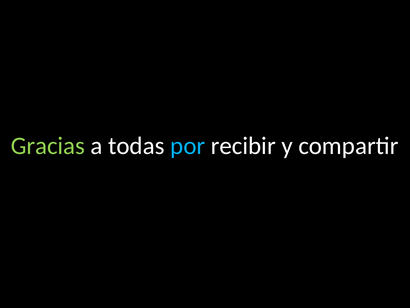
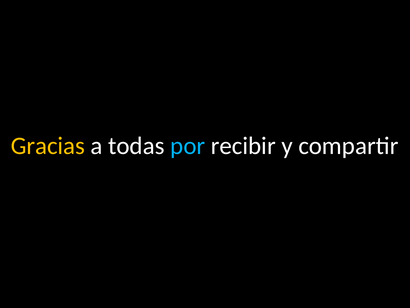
Gracias colour: light green -> yellow
